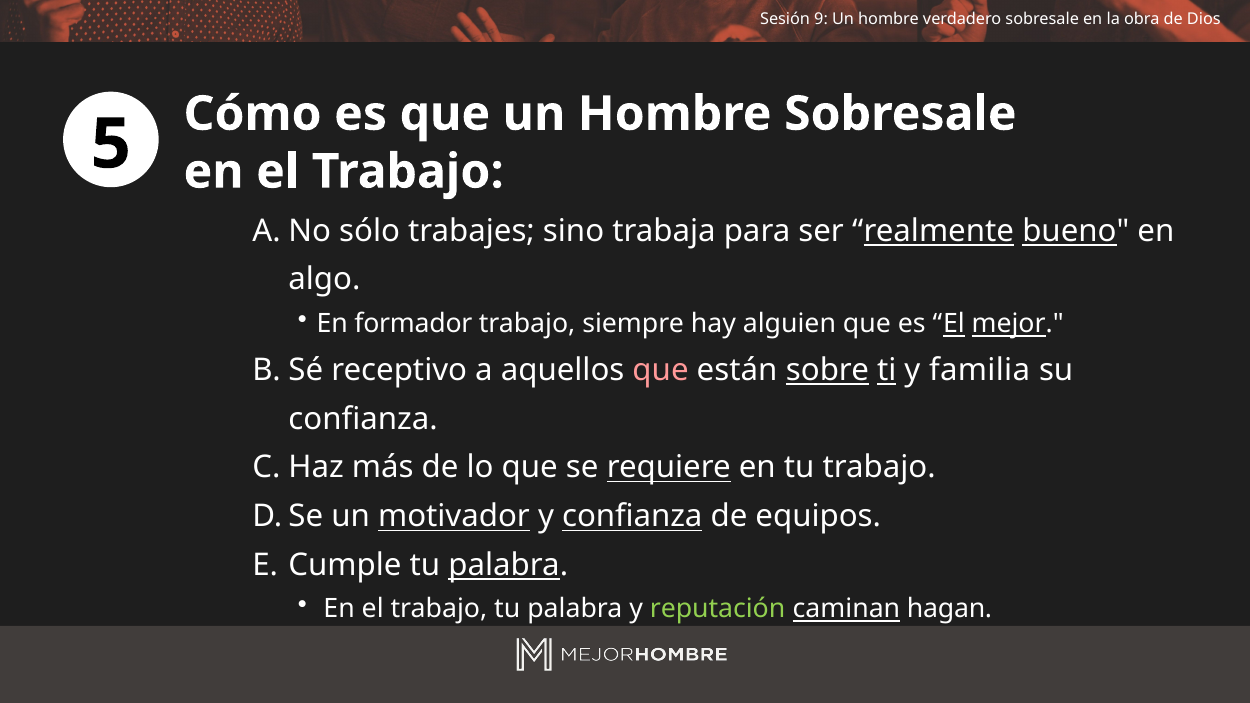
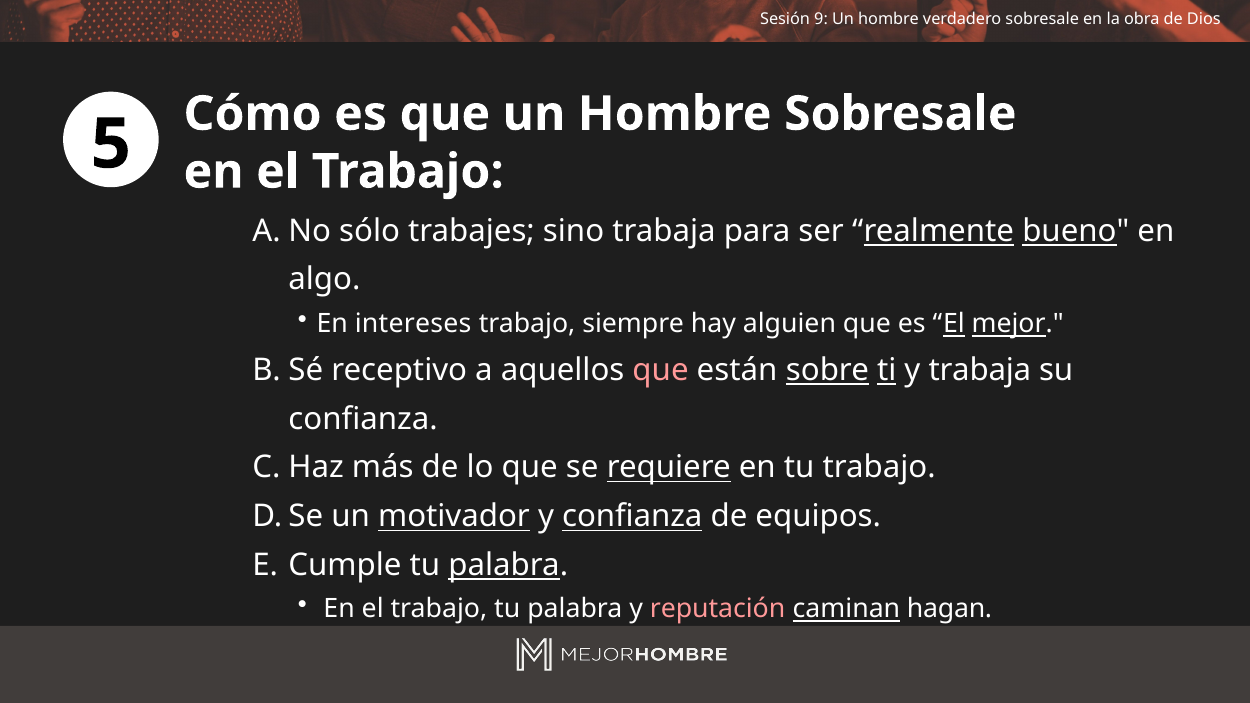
formador: formador -> intereses
y familia: familia -> trabaja
reputación colour: light green -> pink
